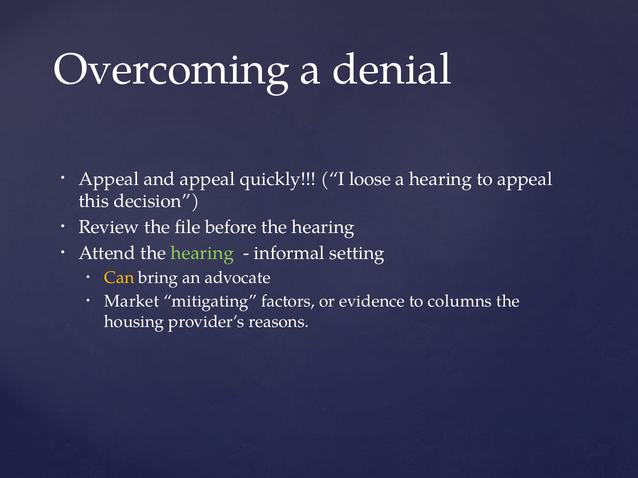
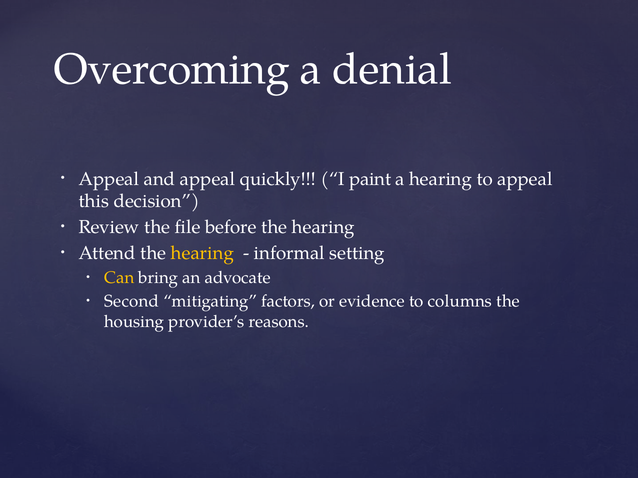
loose: loose -> paint
hearing at (202, 254) colour: light green -> yellow
Market: Market -> Second
